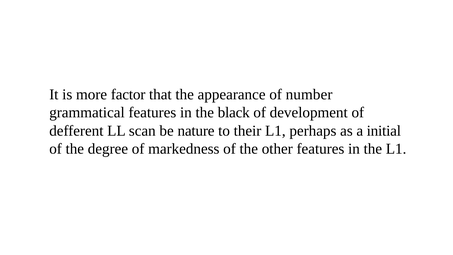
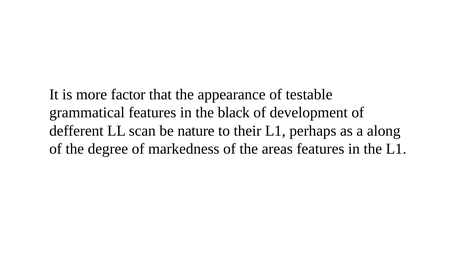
number: number -> testable
initial: initial -> along
other: other -> areas
